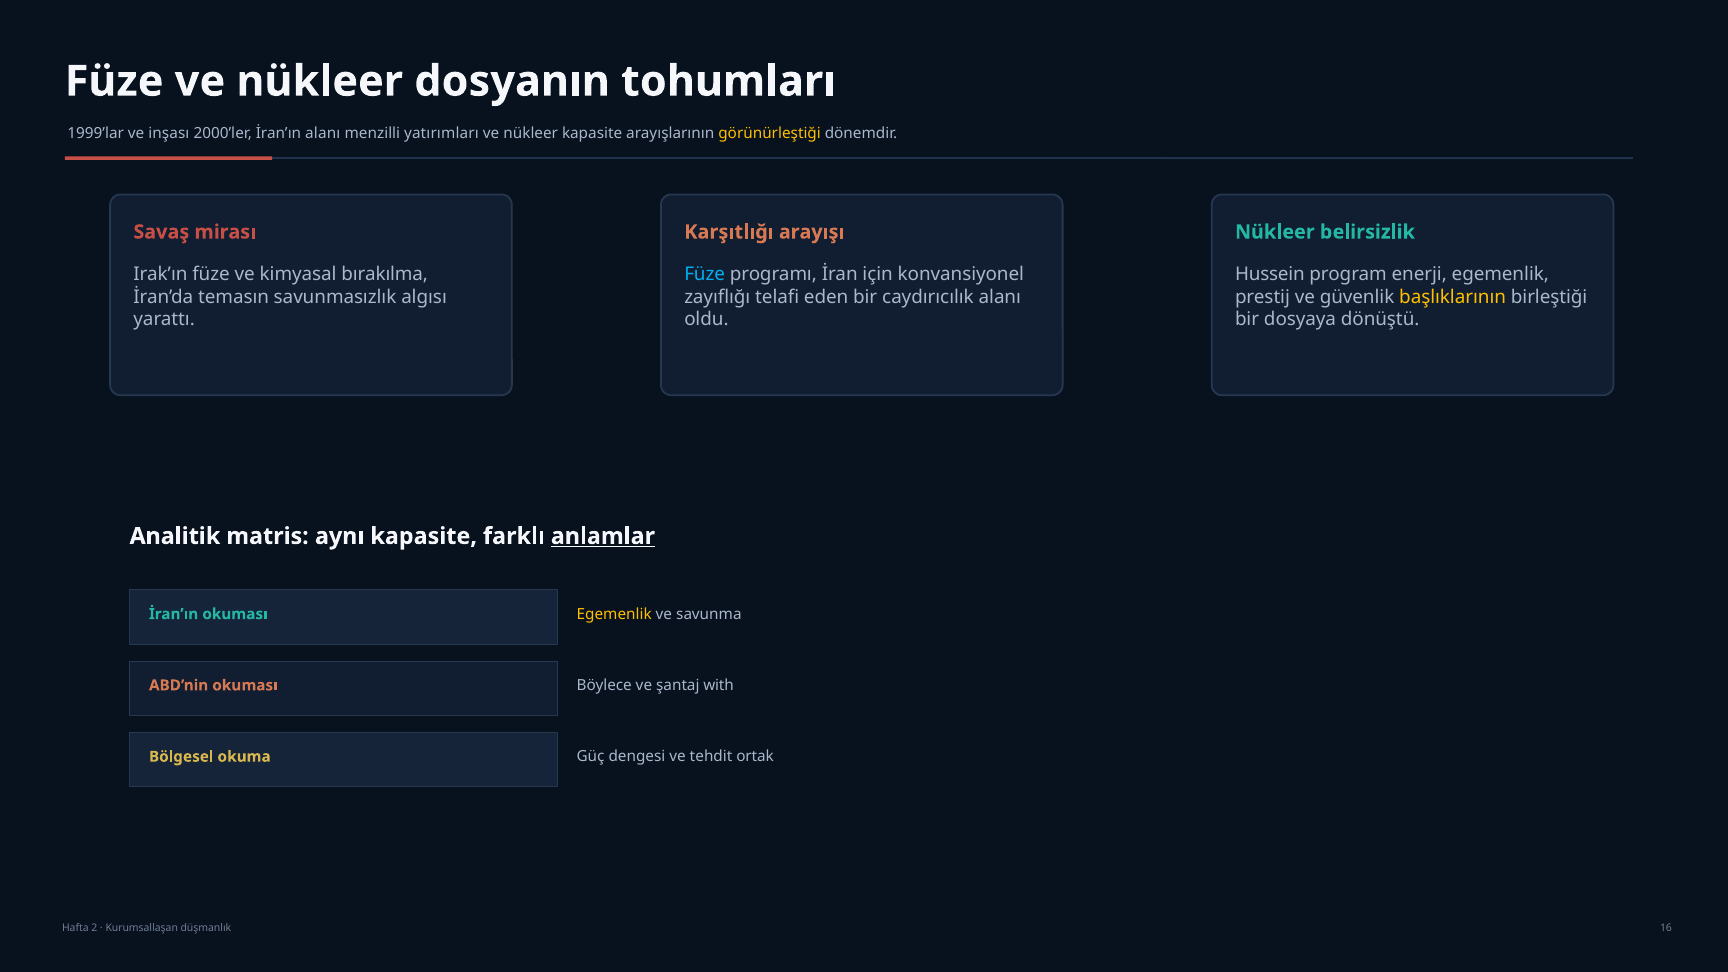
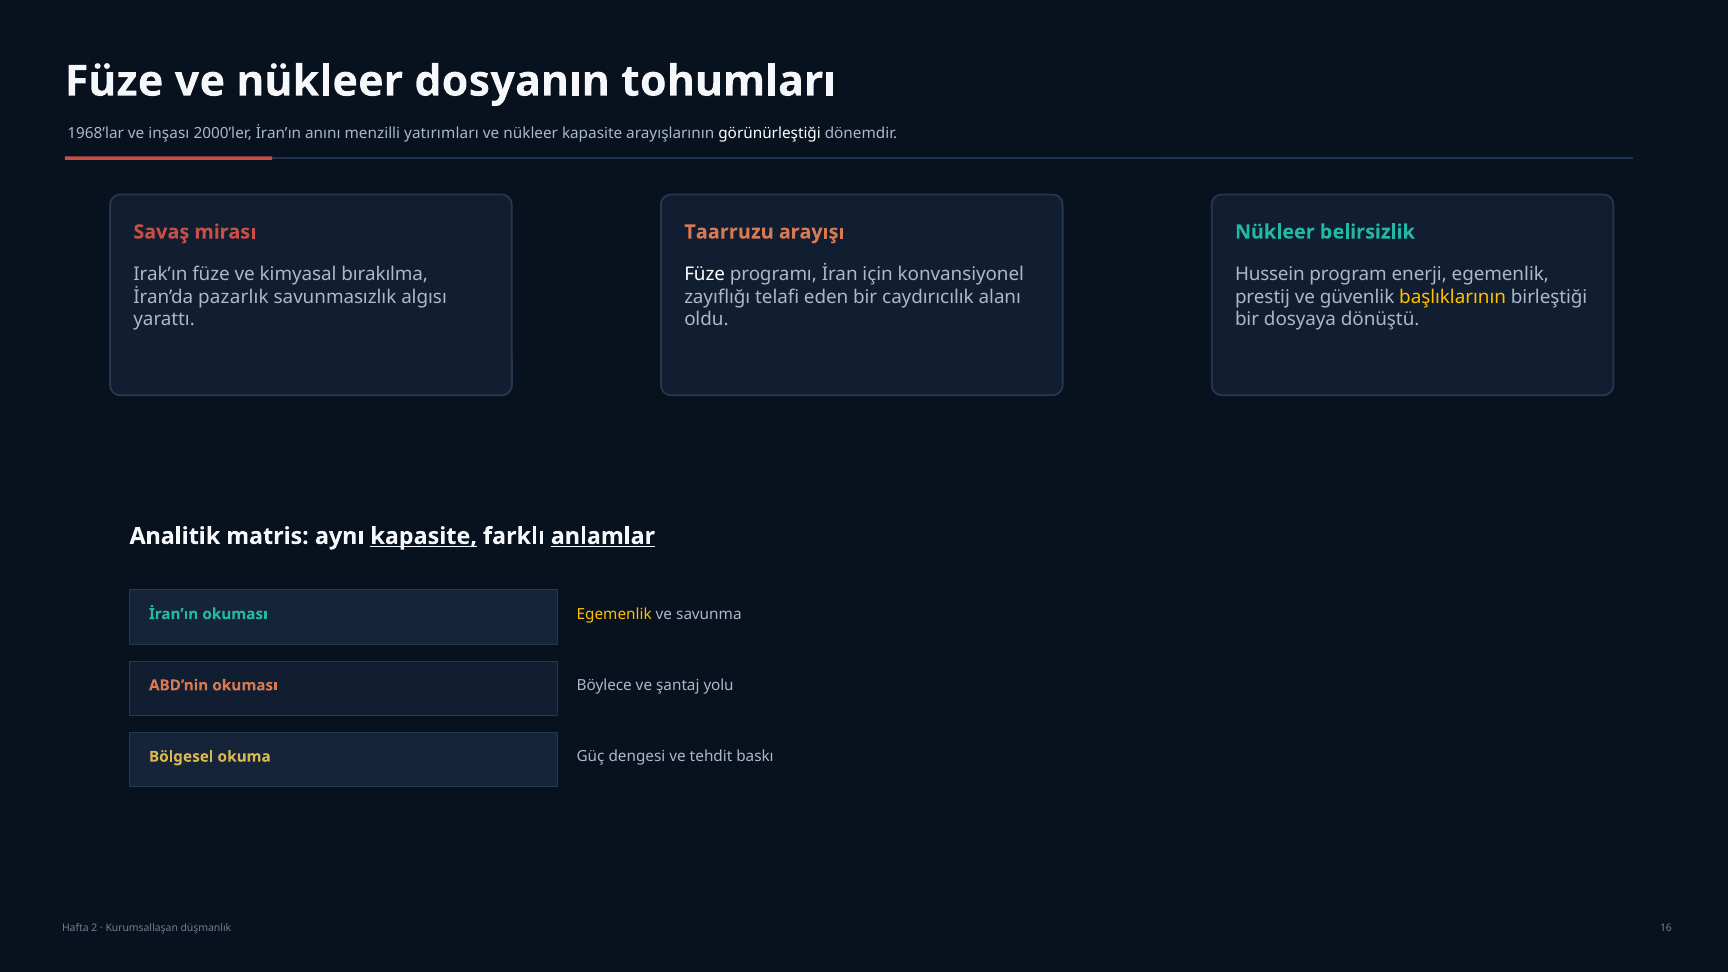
1999’lar: 1999’lar -> 1968’lar
İran’ın alanı: alanı -> anını
görünürleştiği colour: yellow -> white
Karşıtlığı: Karşıtlığı -> Taarruzu
Füze at (705, 274) colour: light blue -> white
temasın: temasın -> pazarlık
kapasite at (424, 536) underline: none -> present
with: with -> yolu
ortak: ortak -> baskı
